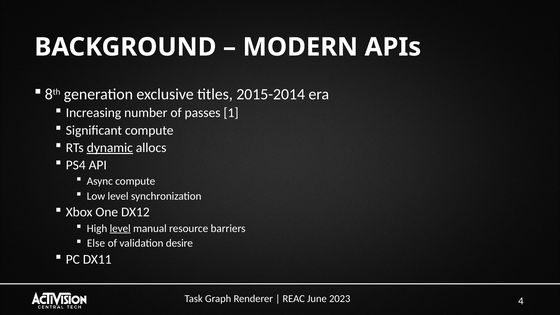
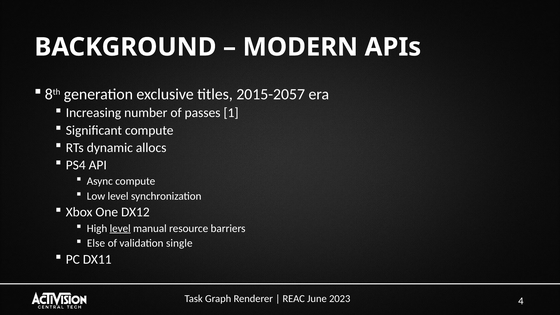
2015-2014: 2015-2014 -> 2015-2057
dynamic underline: present -> none
desire: desire -> single
